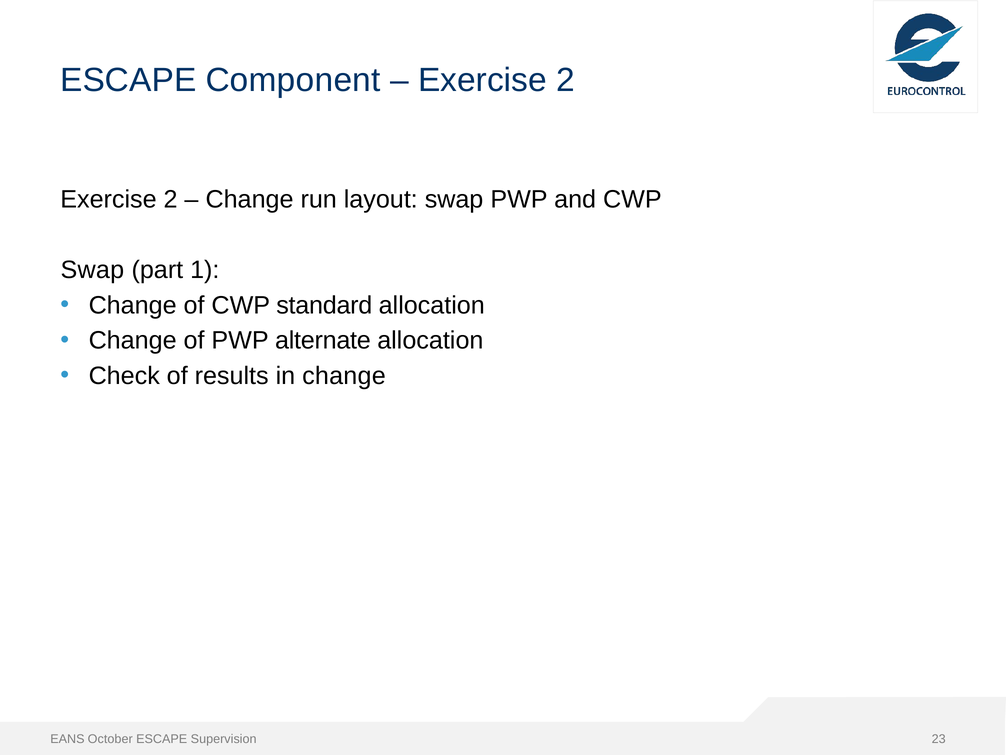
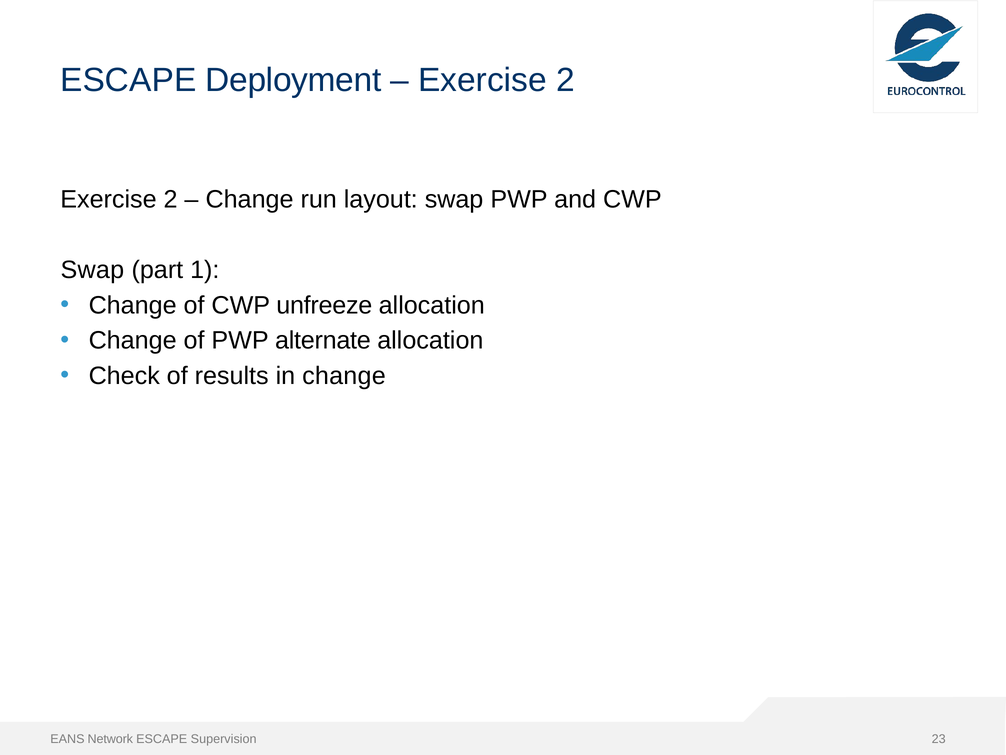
Component: Component -> Deployment
standard: standard -> unfreeze
October: October -> Network
